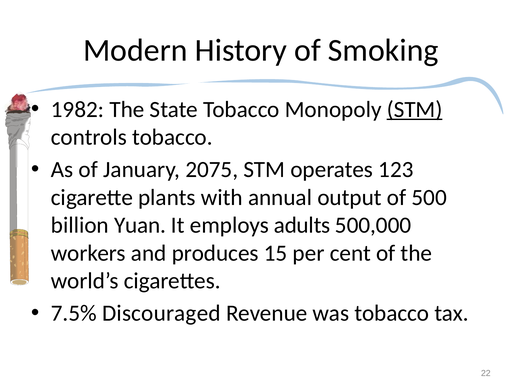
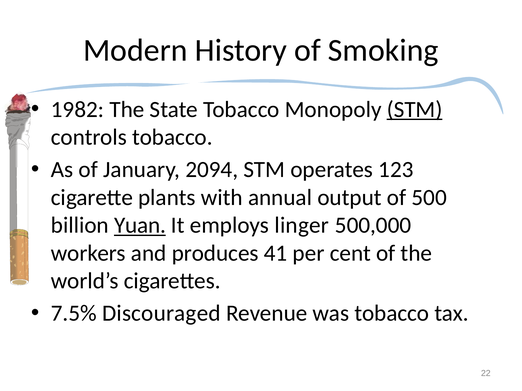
2075: 2075 -> 2094
Yuan underline: none -> present
adults: adults -> linger
15: 15 -> 41
